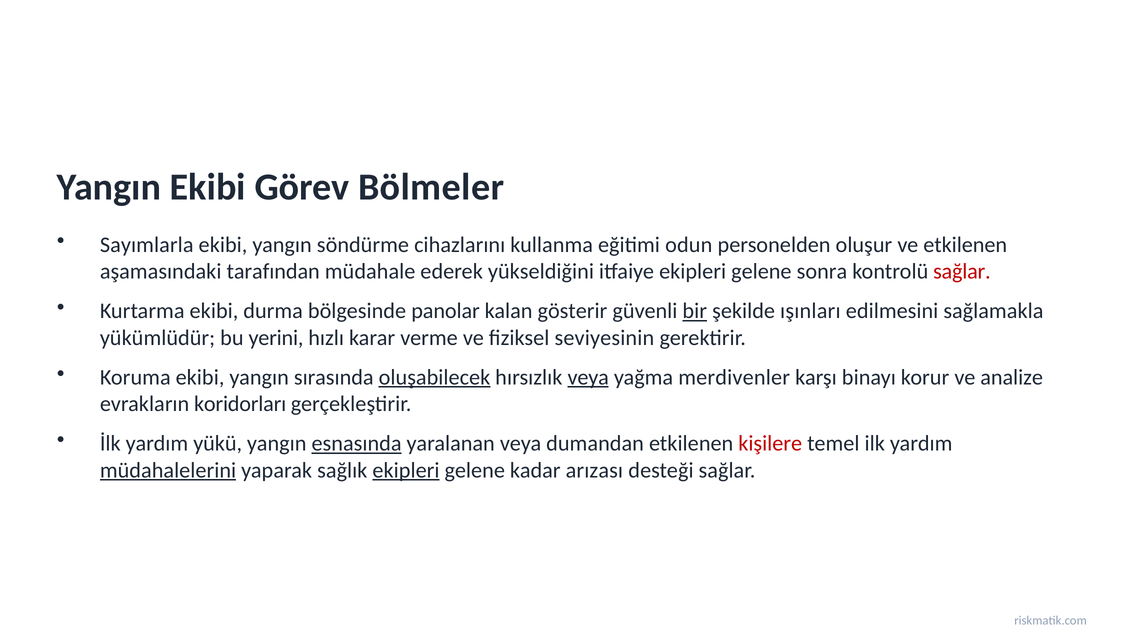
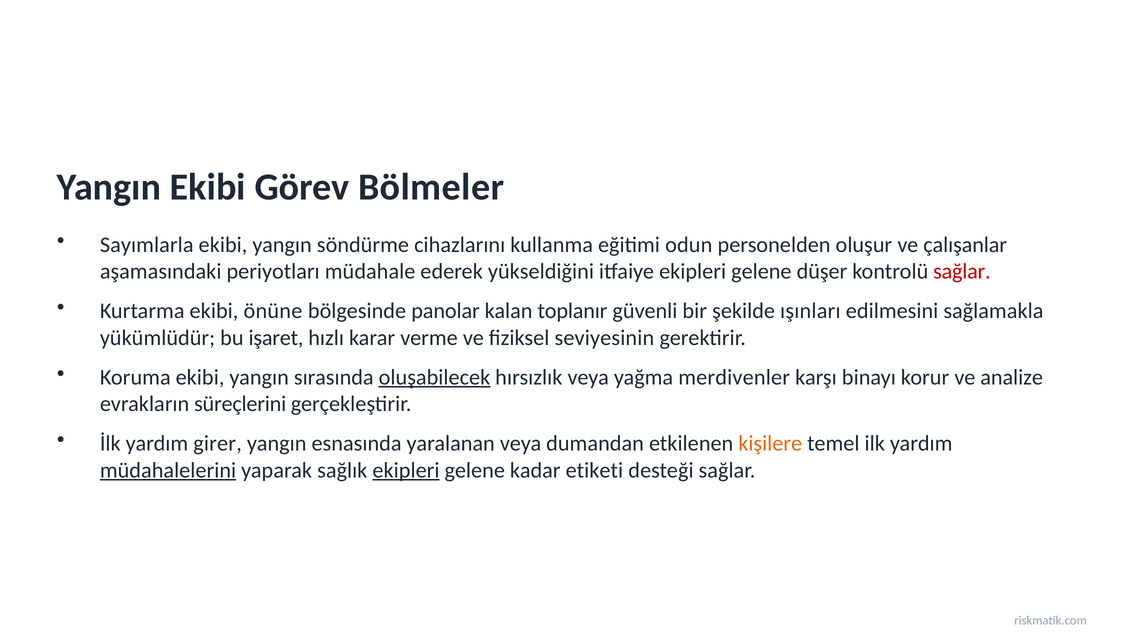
ve etkilenen: etkilenen -> çalışanlar
tarafından: tarafından -> periyotları
sonra: sonra -> düşer
durma: durma -> önüne
gösterir: gösterir -> toplanır
bir underline: present -> none
yerini: yerini -> işaret
veya at (588, 377) underline: present -> none
koridorları: koridorları -> süreçlerini
yükü: yükü -> girer
esnasında underline: present -> none
kişilere colour: red -> orange
arızası: arızası -> etiketi
